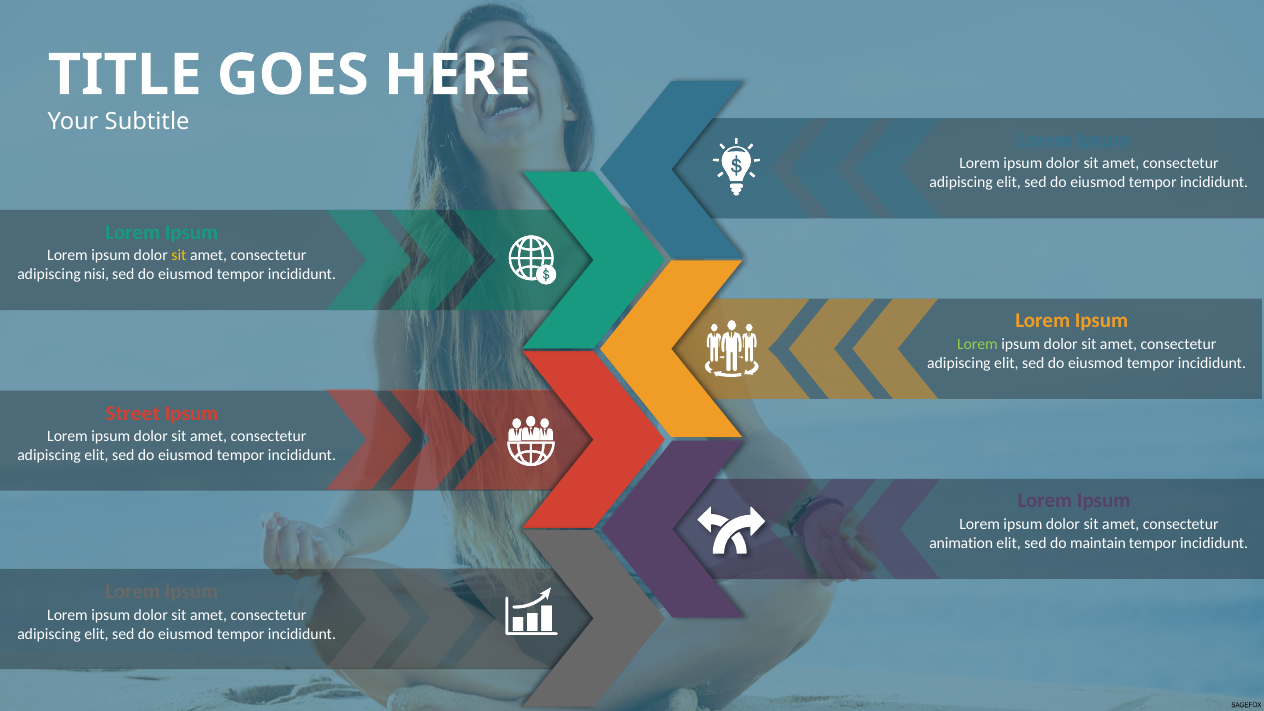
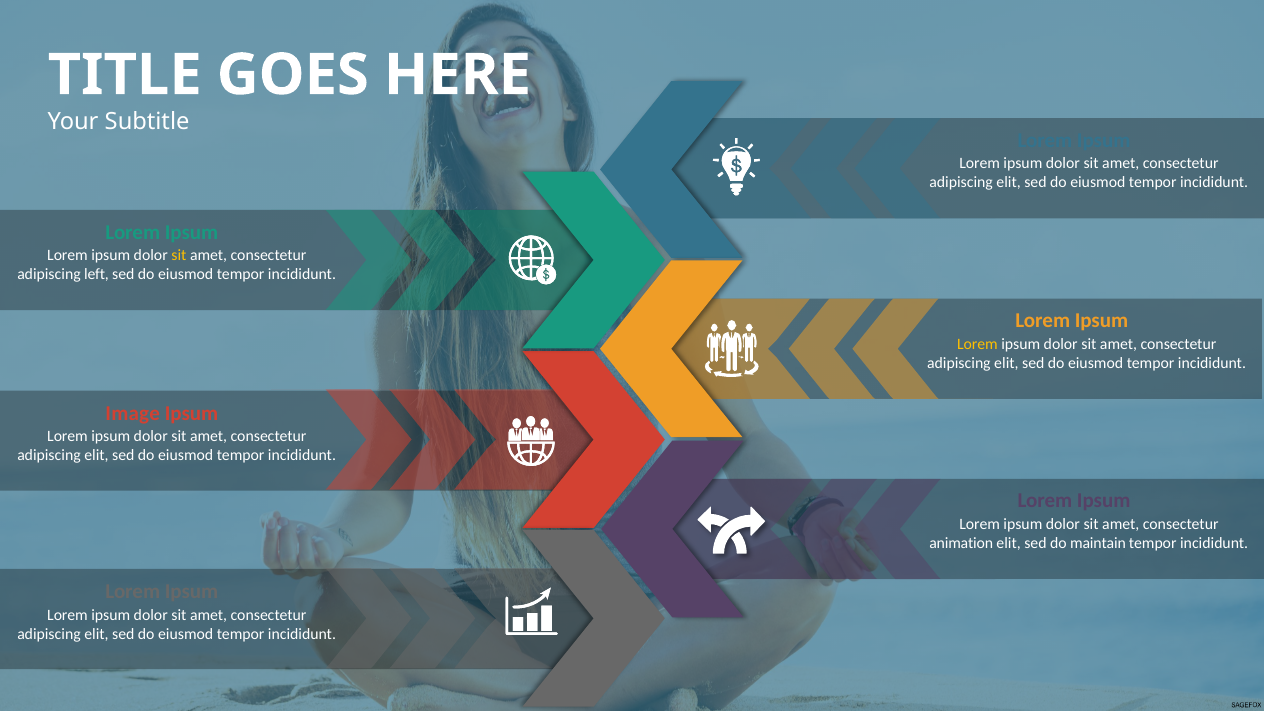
nisi: nisi -> left
Lorem at (977, 344) colour: light green -> yellow
Street: Street -> Image
